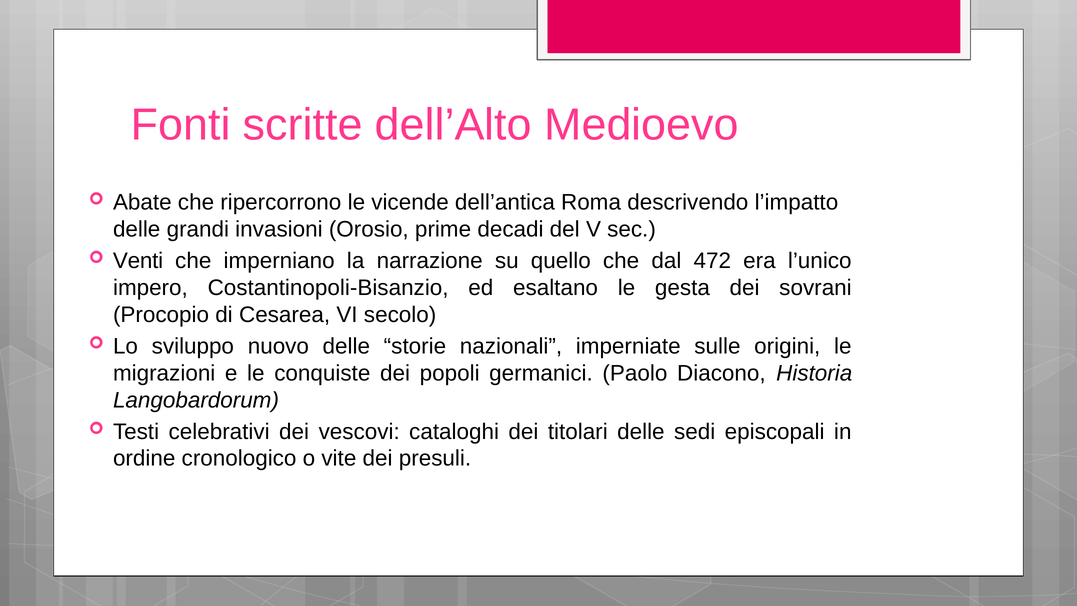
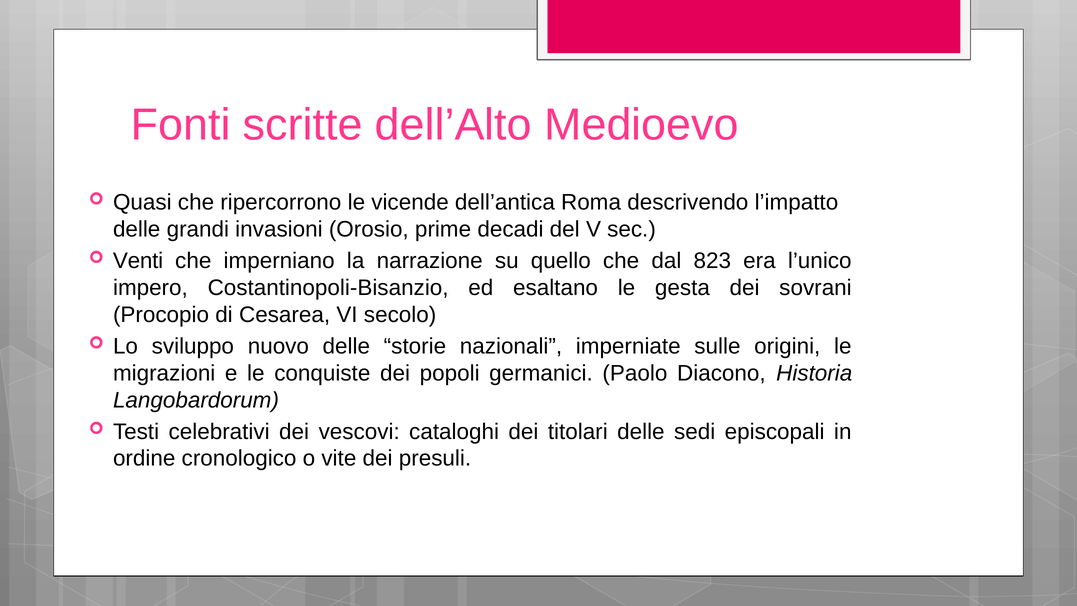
Abate: Abate -> Quasi
472: 472 -> 823
